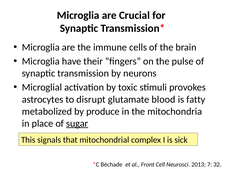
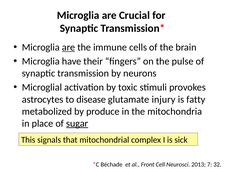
are at (69, 47) underline: none -> present
disrupt: disrupt -> disease
blood: blood -> injury
